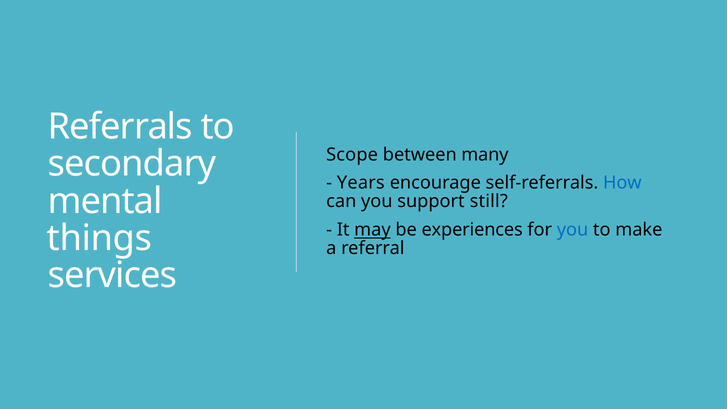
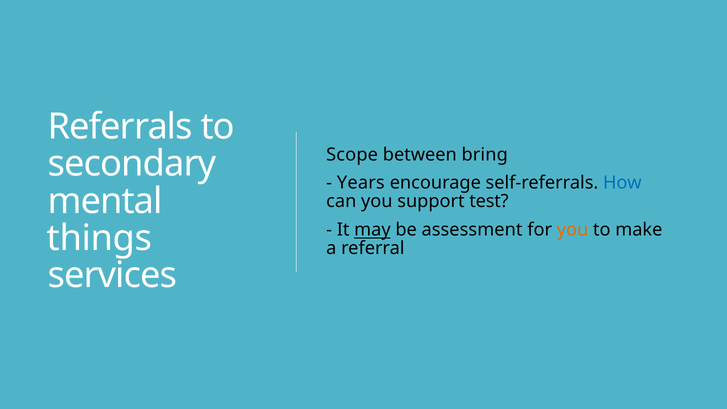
many: many -> bring
still: still -> test
experiences: experiences -> assessment
you at (573, 230) colour: blue -> orange
